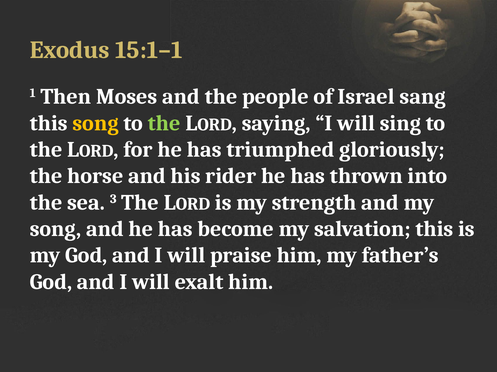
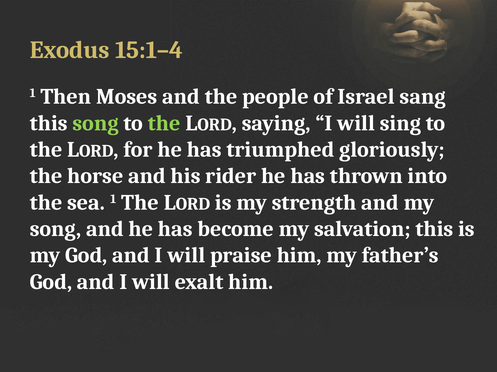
15:1–1: 15:1–1 -> 15:1–4
song at (96, 123) colour: yellow -> light green
sea 3: 3 -> 1
